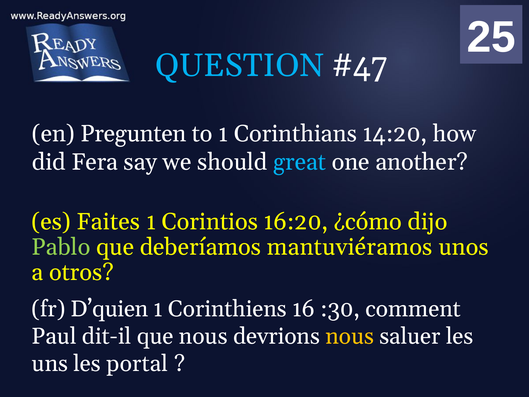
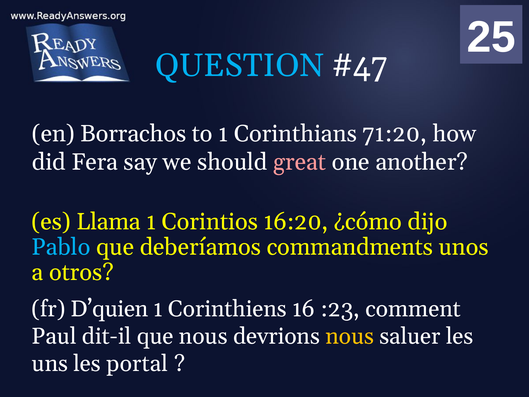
Pregunten: Pregunten -> Borrachos
14:20: 14:20 -> 71:20
great colour: light blue -> pink
Faites: Faites -> Llama
Pablo colour: light green -> light blue
mantuviéramos: mantuviéramos -> commandments
:30: :30 -> :23
